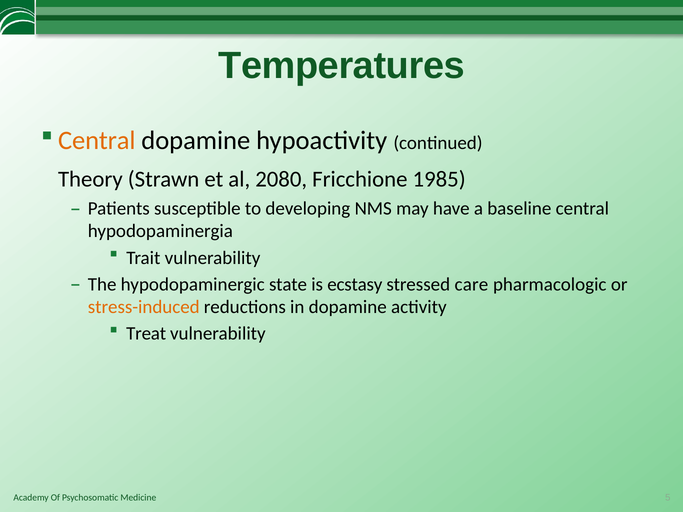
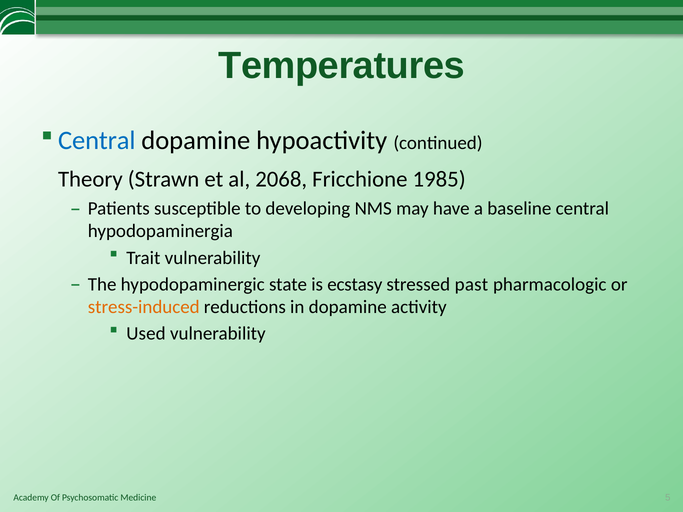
Central at (97, 141) colour: orange -> blue
2080: 2080 -> 2068
care: care -> past
Treat: Treat -> Used
